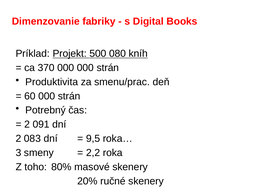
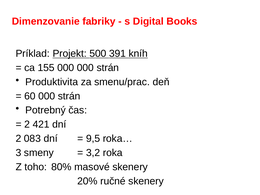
080: 080 -> 391
370: 370 -> 155
091: 091 -> 421
2,2: 2,2 -> 3,2
